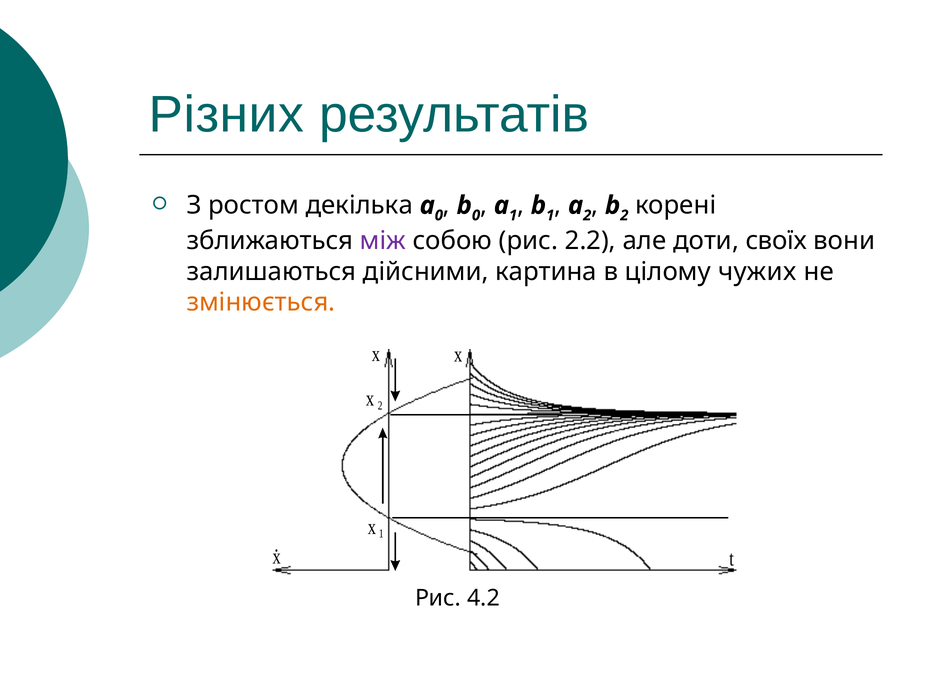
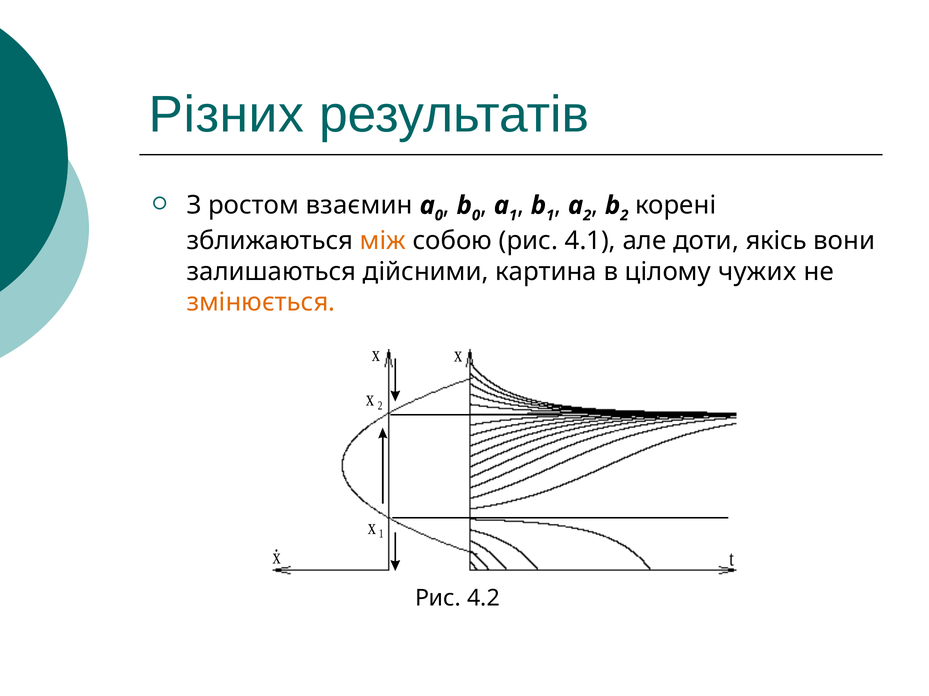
декілька: декілька -> взаємин
між colour: purple -> orange
2.2: 2.2 -> 4.1
своїх: своїх -> якісь
